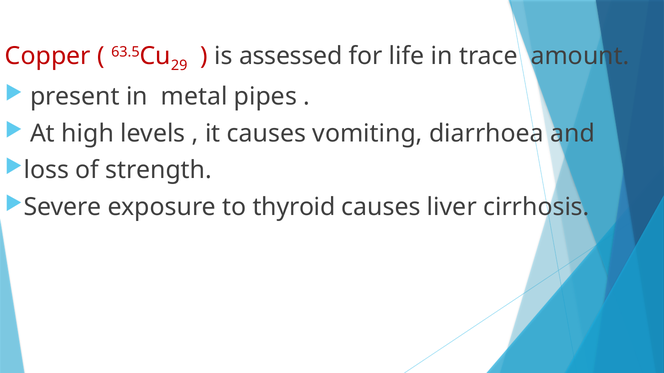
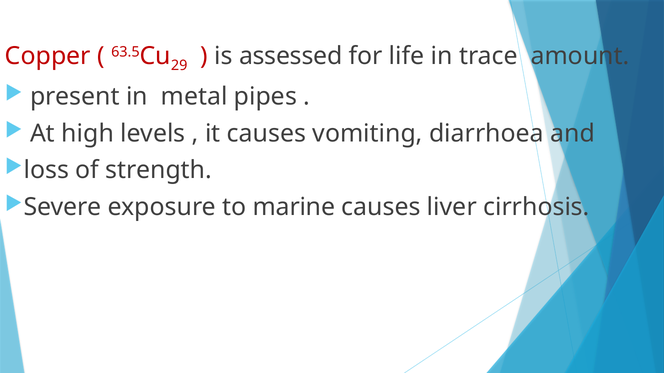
thyroid: thyroid -> marine
